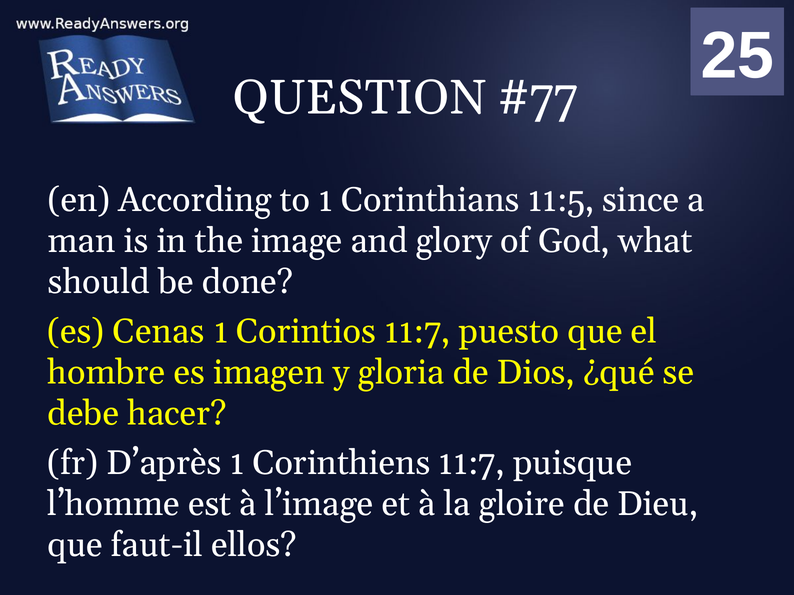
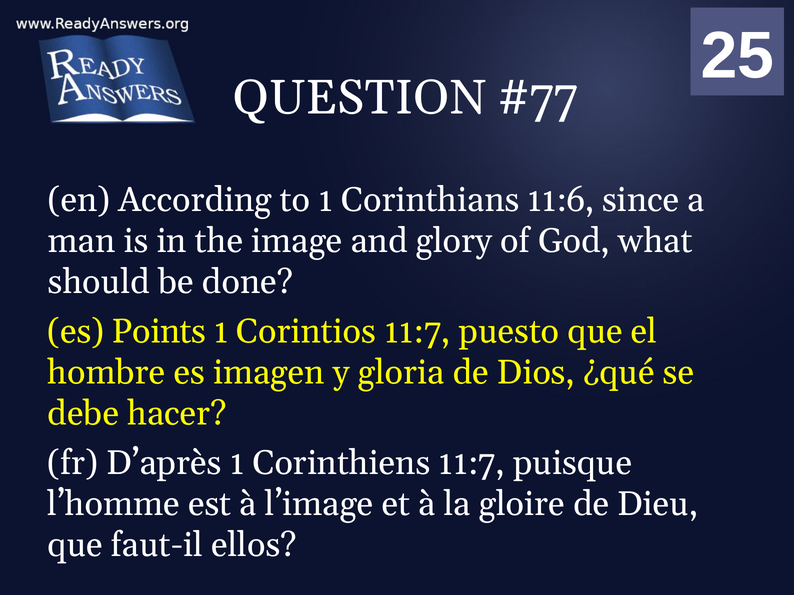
11:5: 11:5 -> 11:6
Cenas: Cenas -> Points
